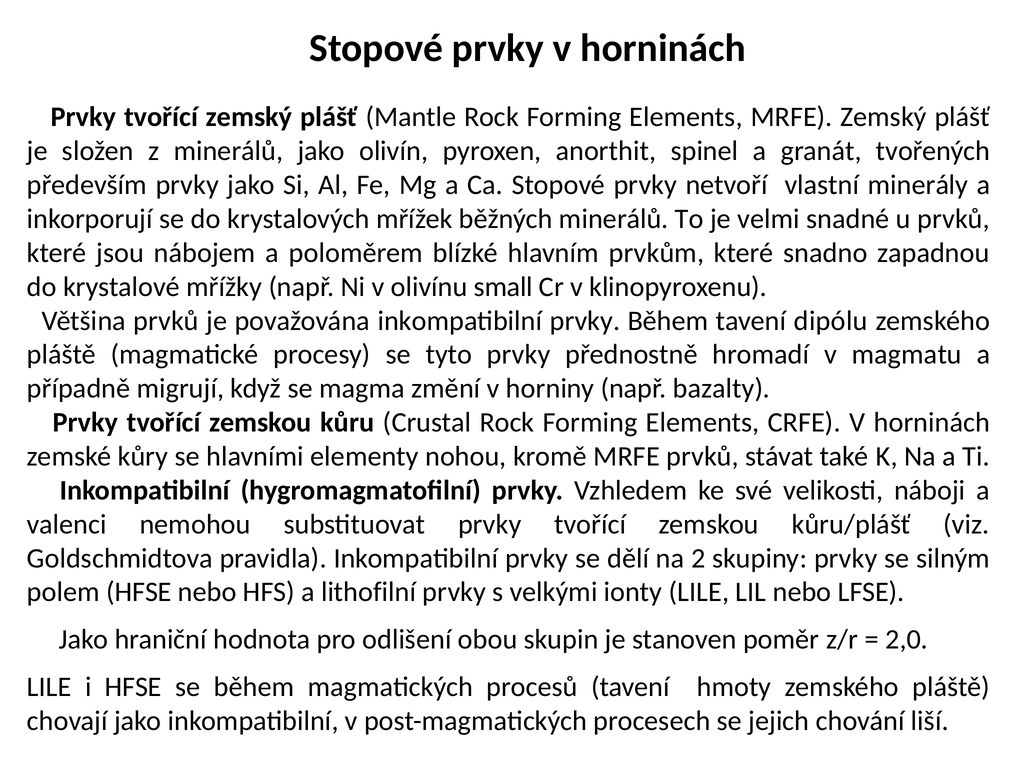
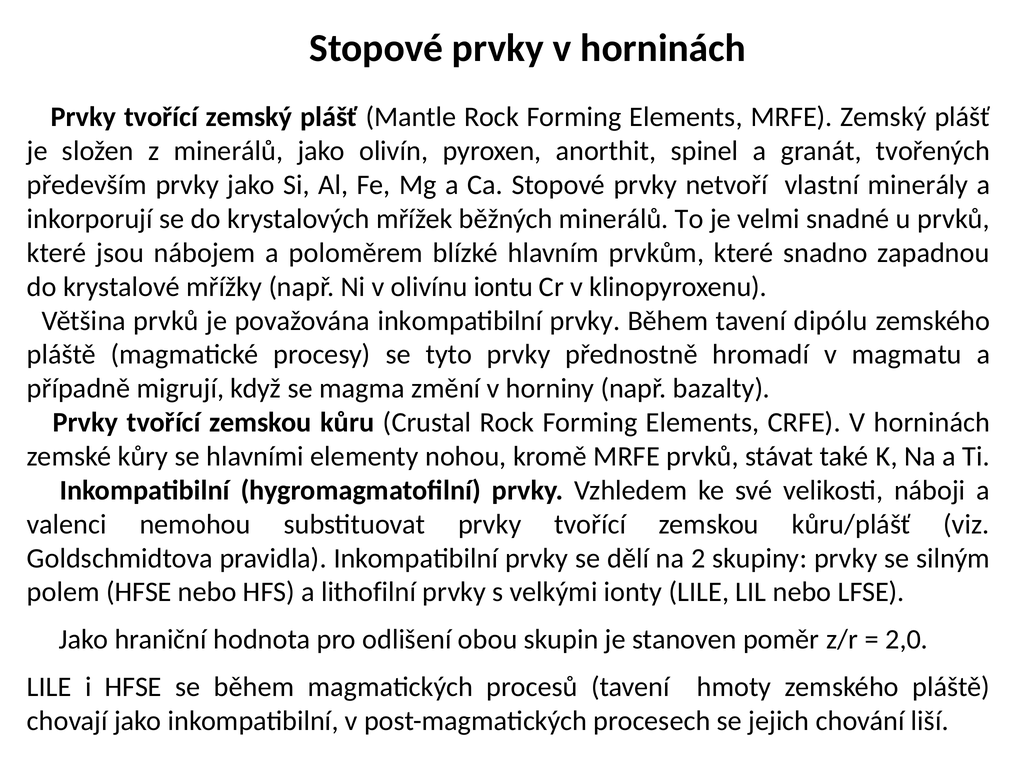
small: small -> iontu
